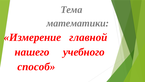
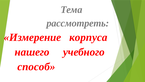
математики: математики -> рассмотреть
главной: главной -> корпуса
